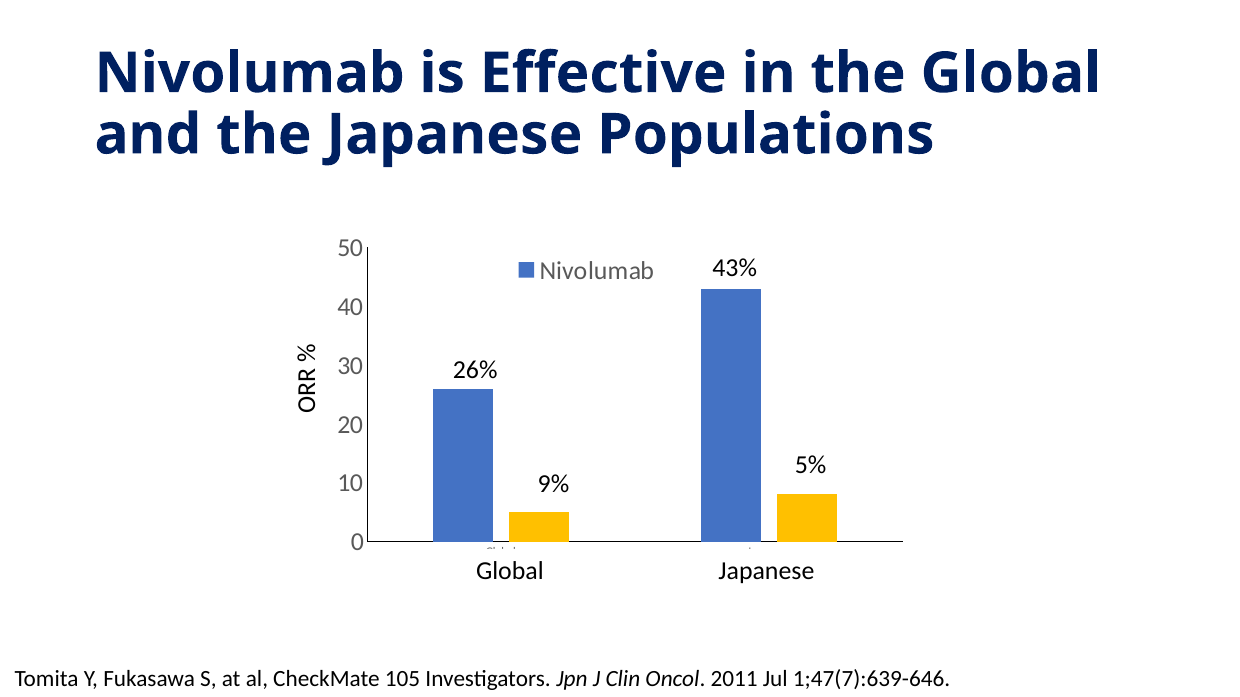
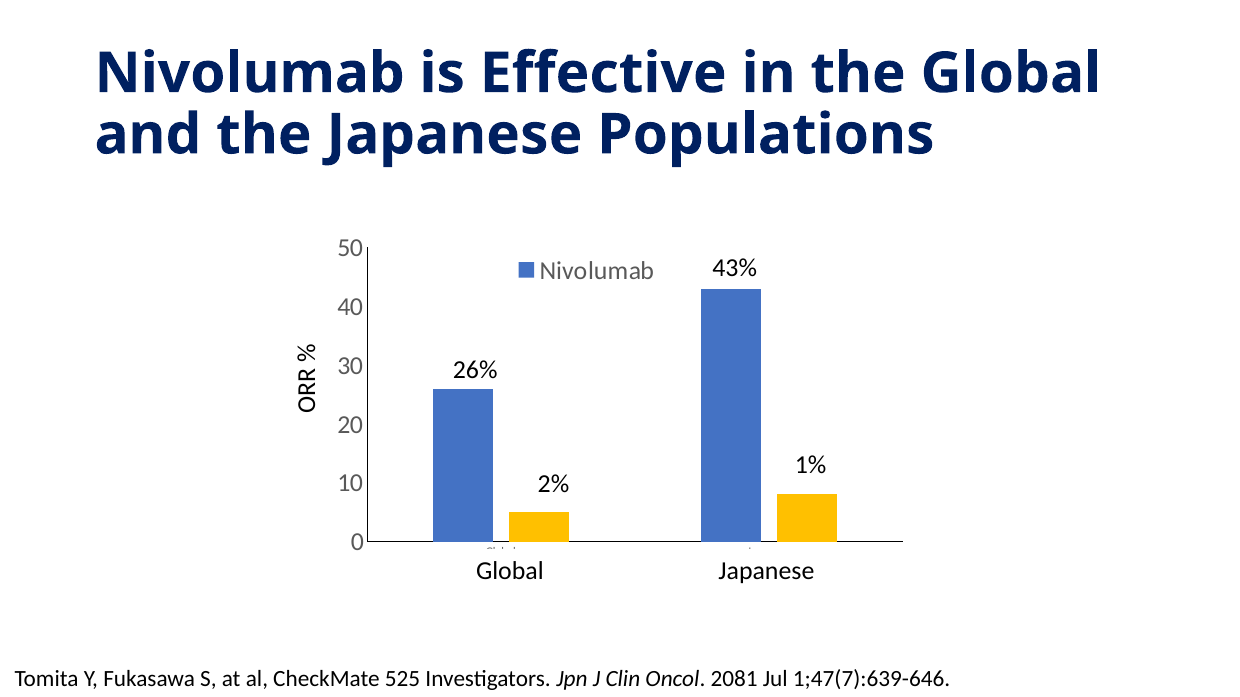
5%: 5% -> 1%
9%: 9% -> 2%
105: 105 -> 525
2011: 2011 -> 2081
